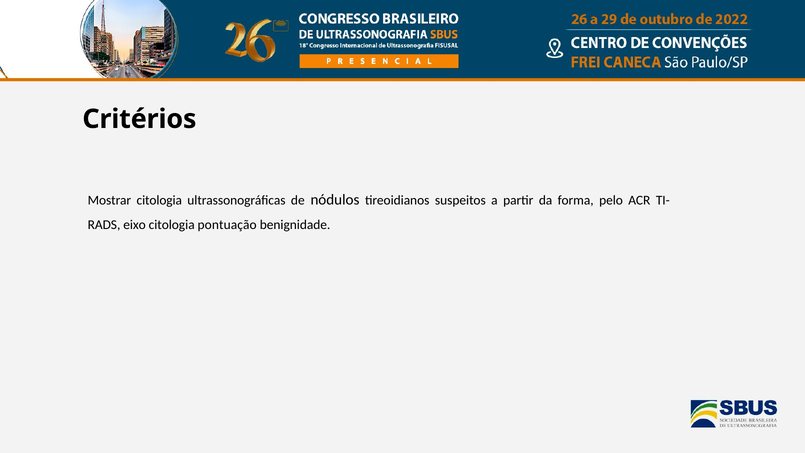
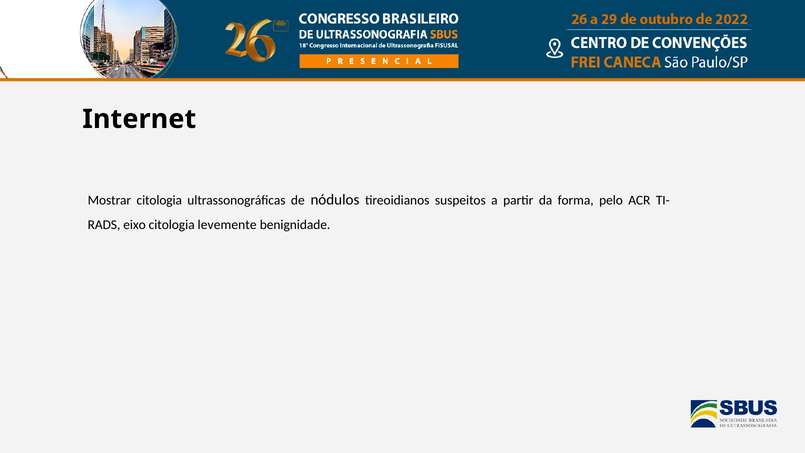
Critérios: Critérios -> Internet
pontuação: pontuação -> levemente
